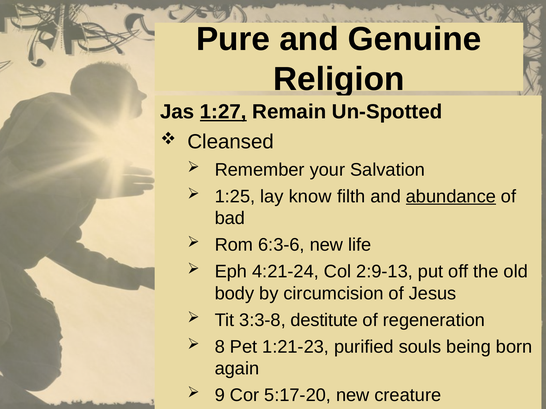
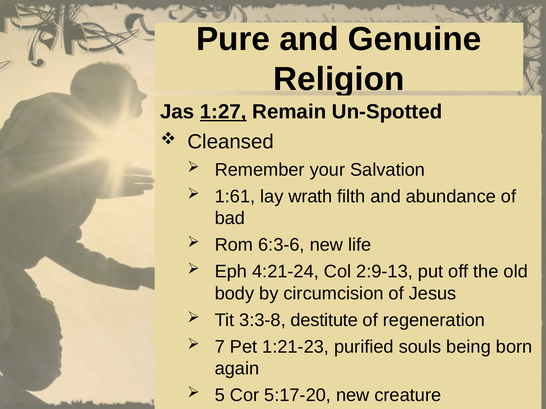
1:25: 1:25 -> 1:61
know: know -> wrath
abundance underline: present -> none
8: 8 -> 7
9: 9 -> 5
